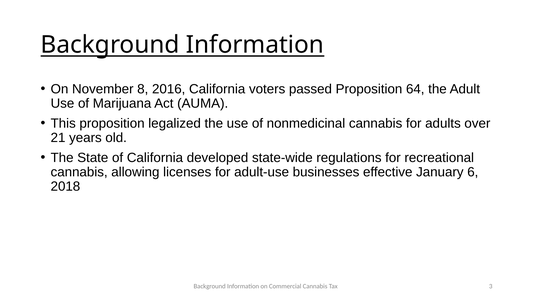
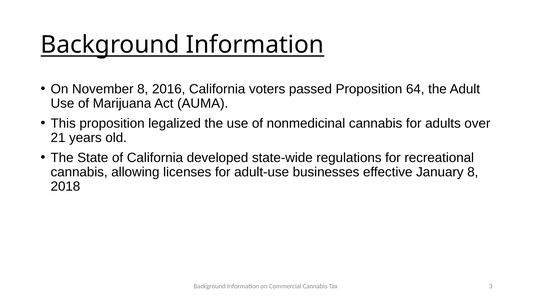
January 6: 6 -> 8
